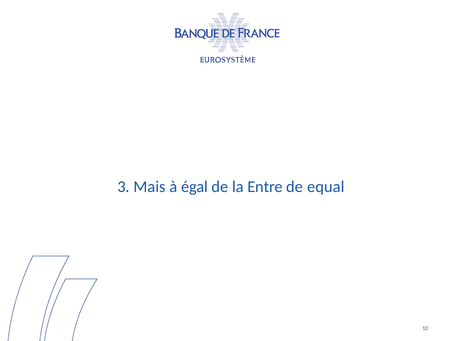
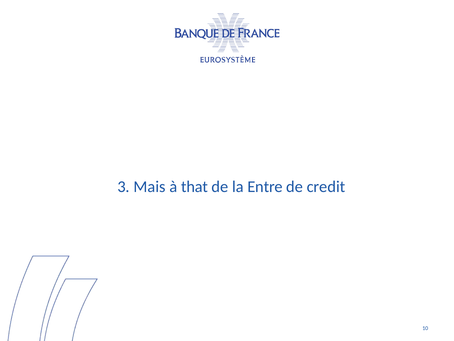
égal: égal -> that
equal: equal -> credit
